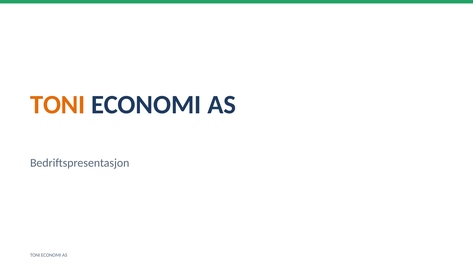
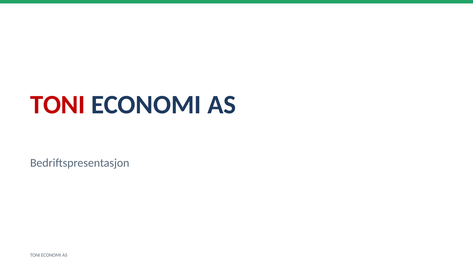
TONI at (58, 105) colour: orange -> red
